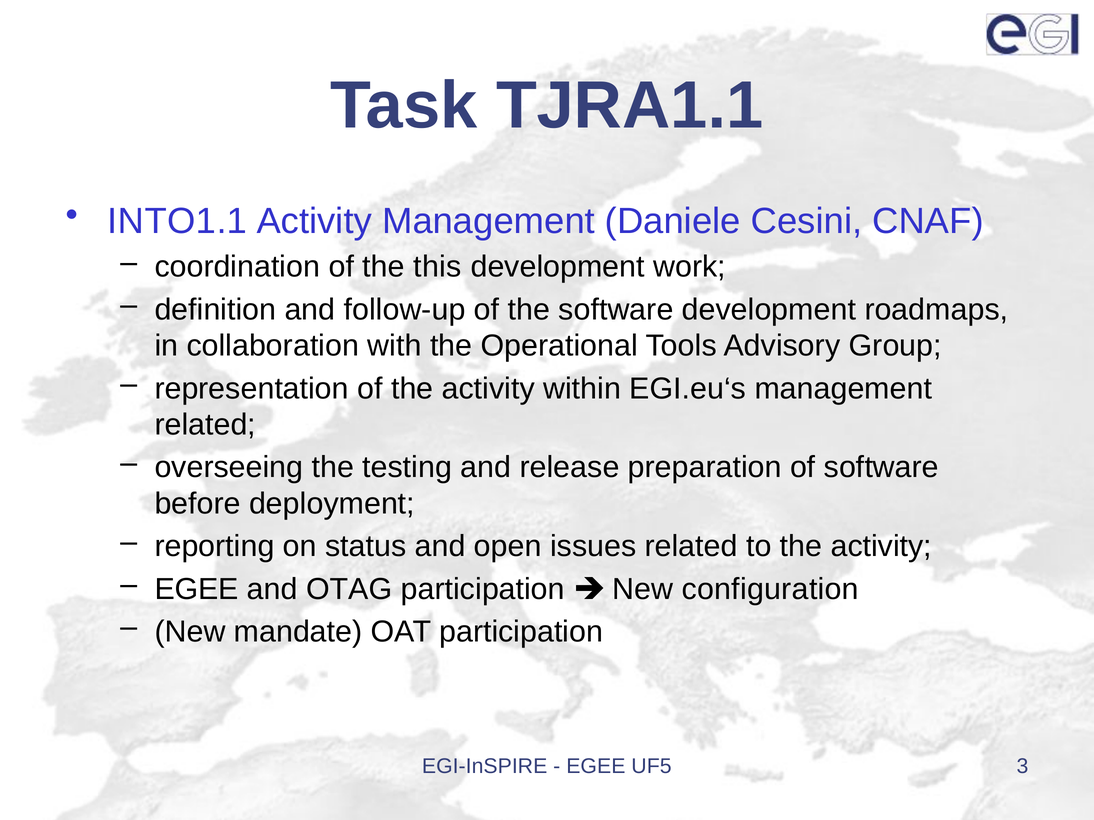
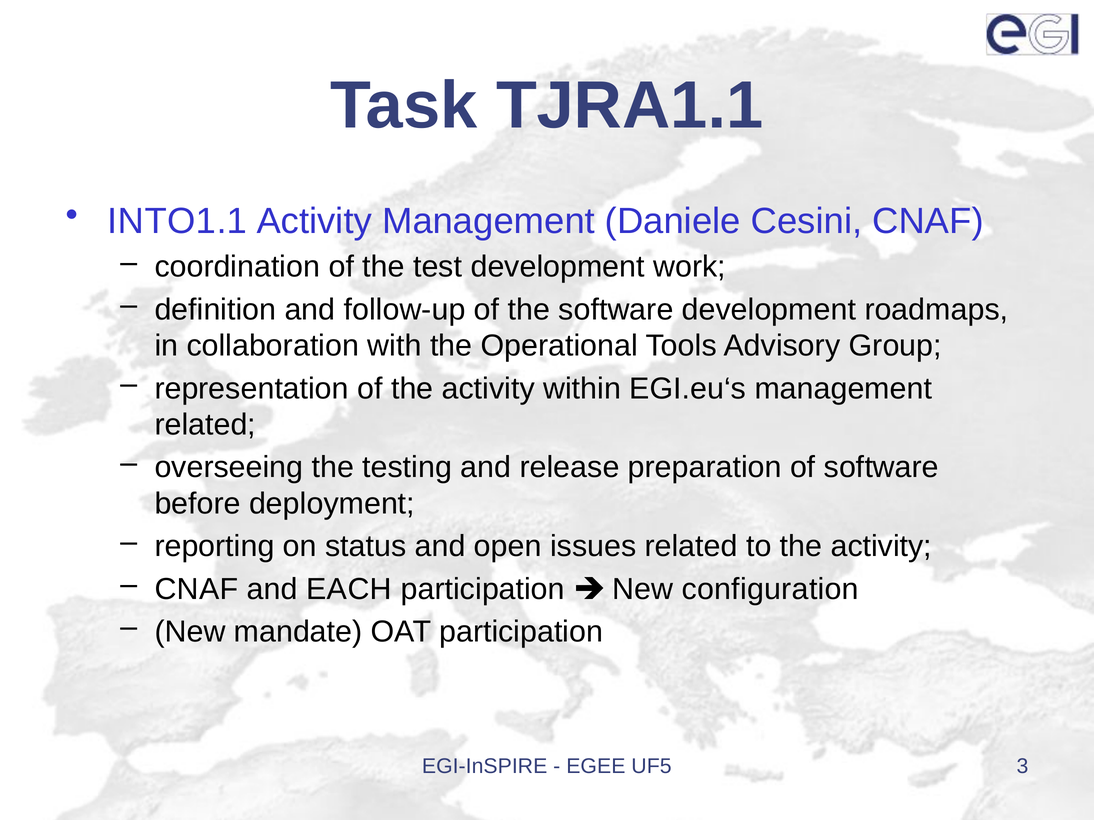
this: this -> test
EGEE at (197, 589): EGEE -> CNAF
OTAG: OTAG -> EACH
